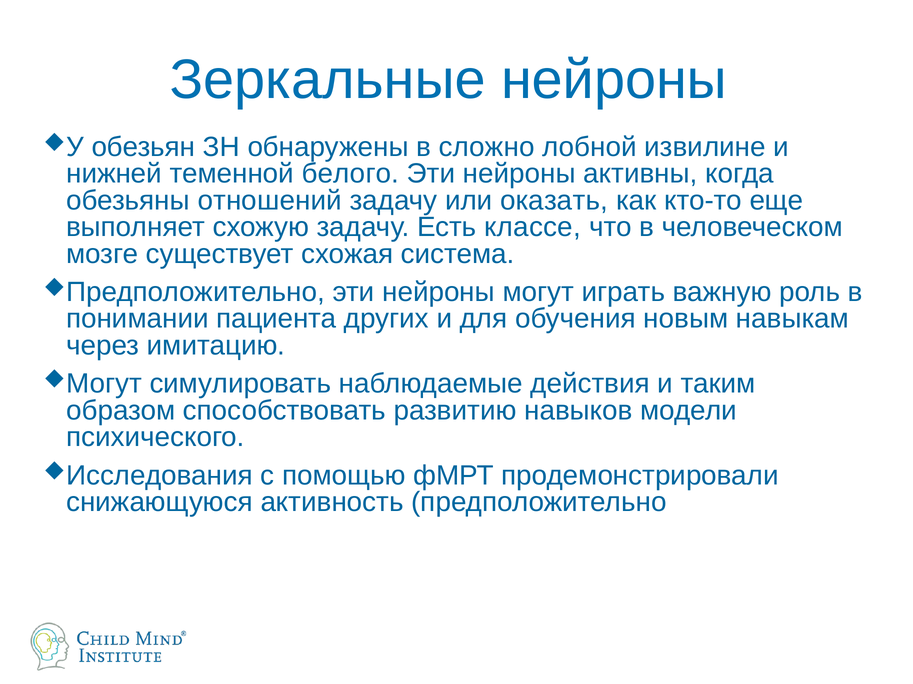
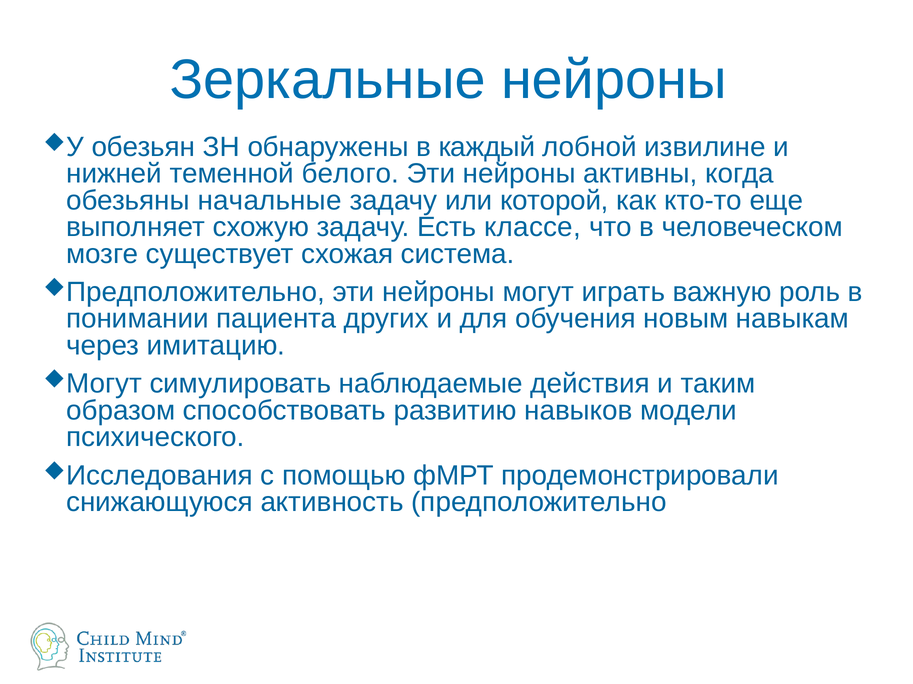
сложно: сложно -> каждый
отношений: отношений -> начальные
оказать: оказать -> которой
